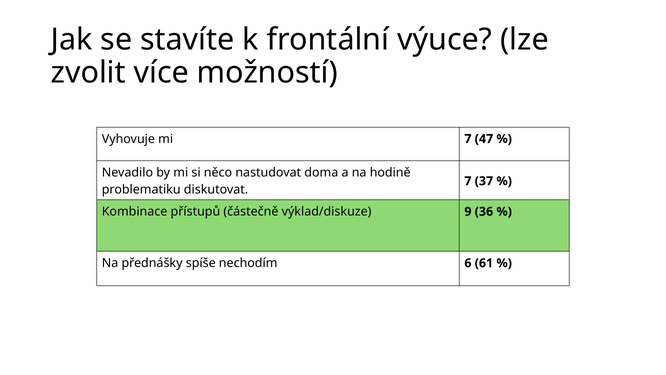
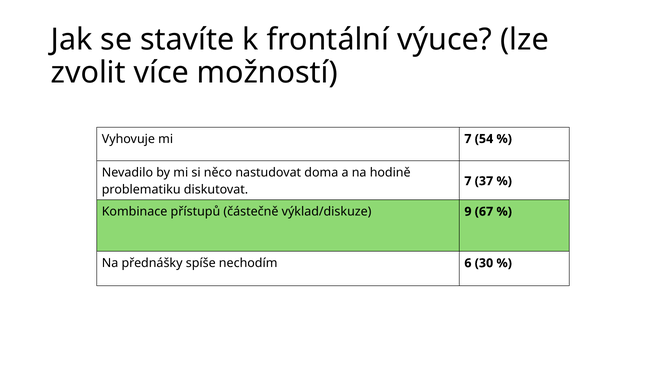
47: 47 -> 54
36: 36 -> 67
61: 61 -> 30
